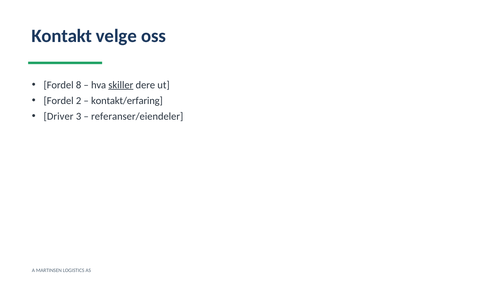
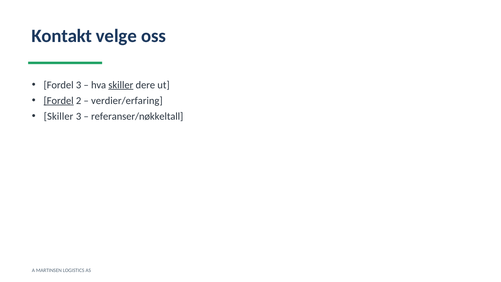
Fordel 8: 8 -> 3
Fordel at (59, 101) underline: none -> present
kontakt/erfaring: kontakt/erfaring -> verdier/erfaring
Driver at (59, 116): Driver -> Skiller
referanser/eiendeler: referanser/eiendeler -> referanser/nøkkeltall
